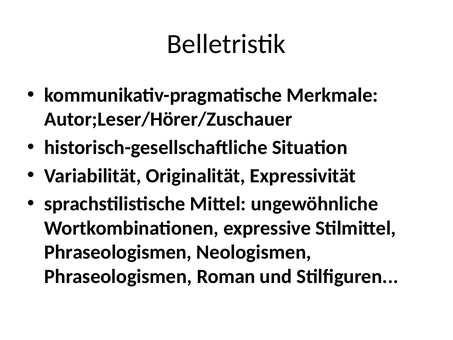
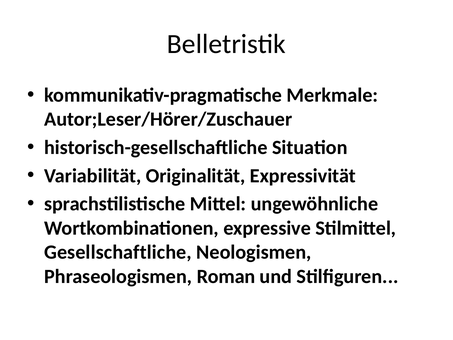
Phraseologismen at (118, 252): Phraseologismen -> Gesellschaftliche
